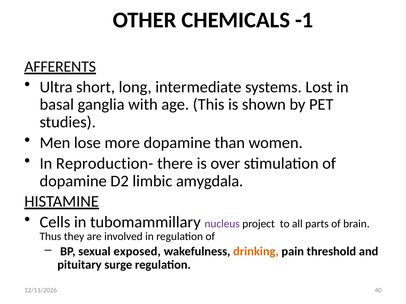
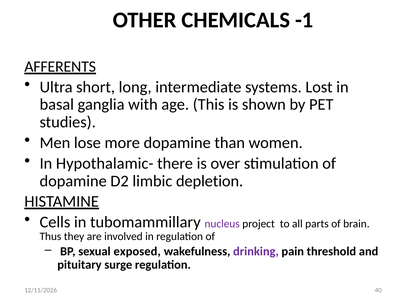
Reproduction-: Reproduction- -> Hypothalamic-
amygdala: amygdala -> depletion
drinking colour: orange -> purple
